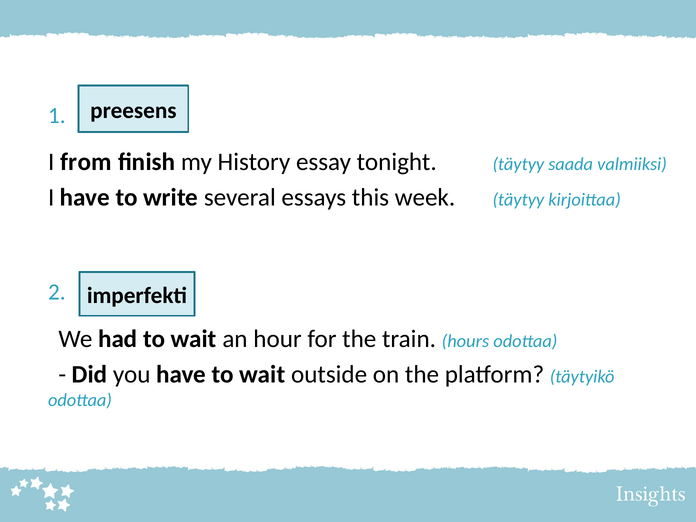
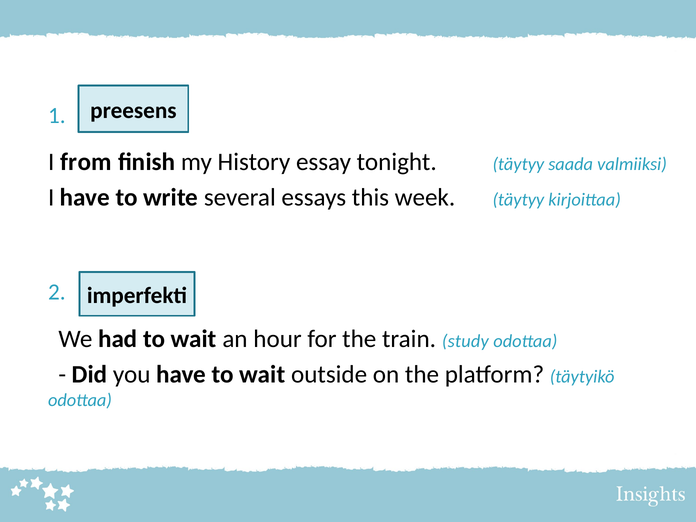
hours: hours -> study
